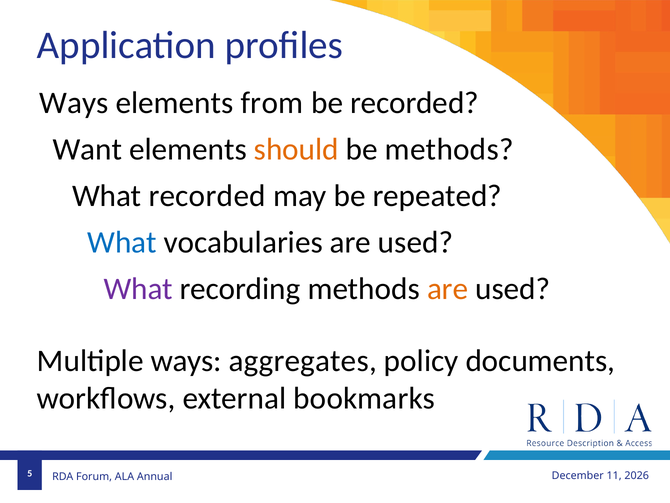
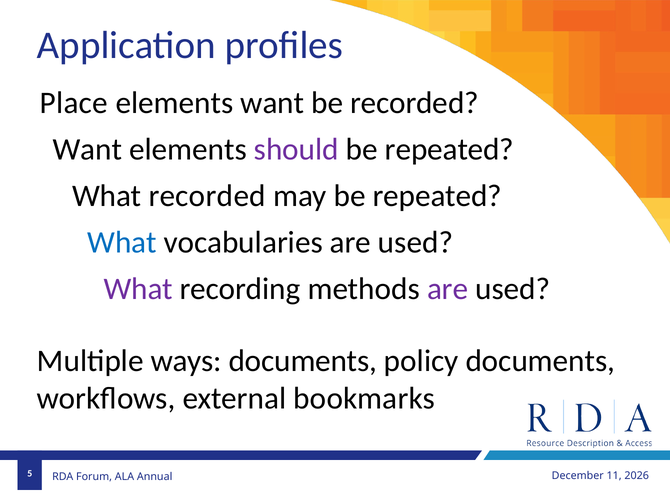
Ways at (74, 103): Ways -> Place
elements from: from -> want
should colour: orange -> purple
methods at (449, 149): methods -> repeated
are at (448, 289) colour: orange -> purple
ways aggregates: aggregates -> documents
